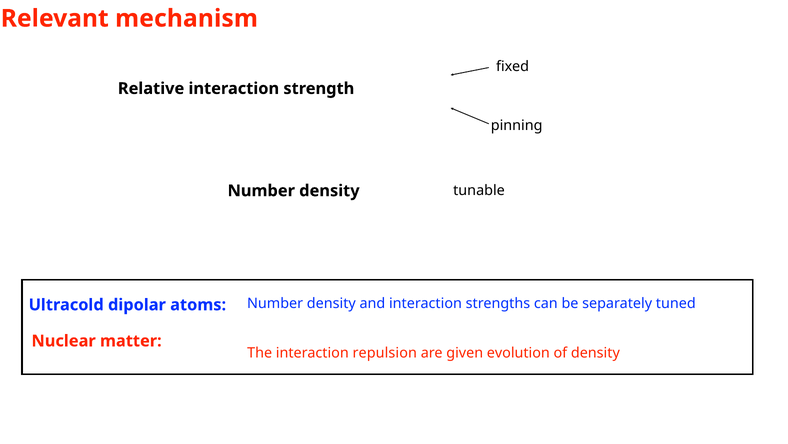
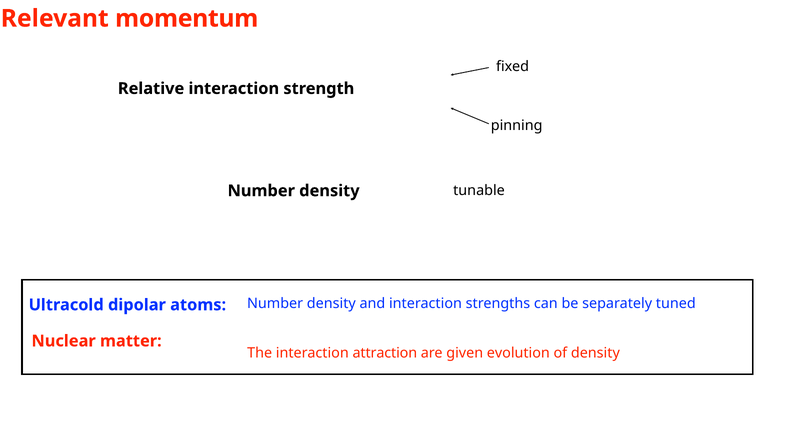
mechanism: mechanism -> momentum
repulsion: repulsion -> attraction
